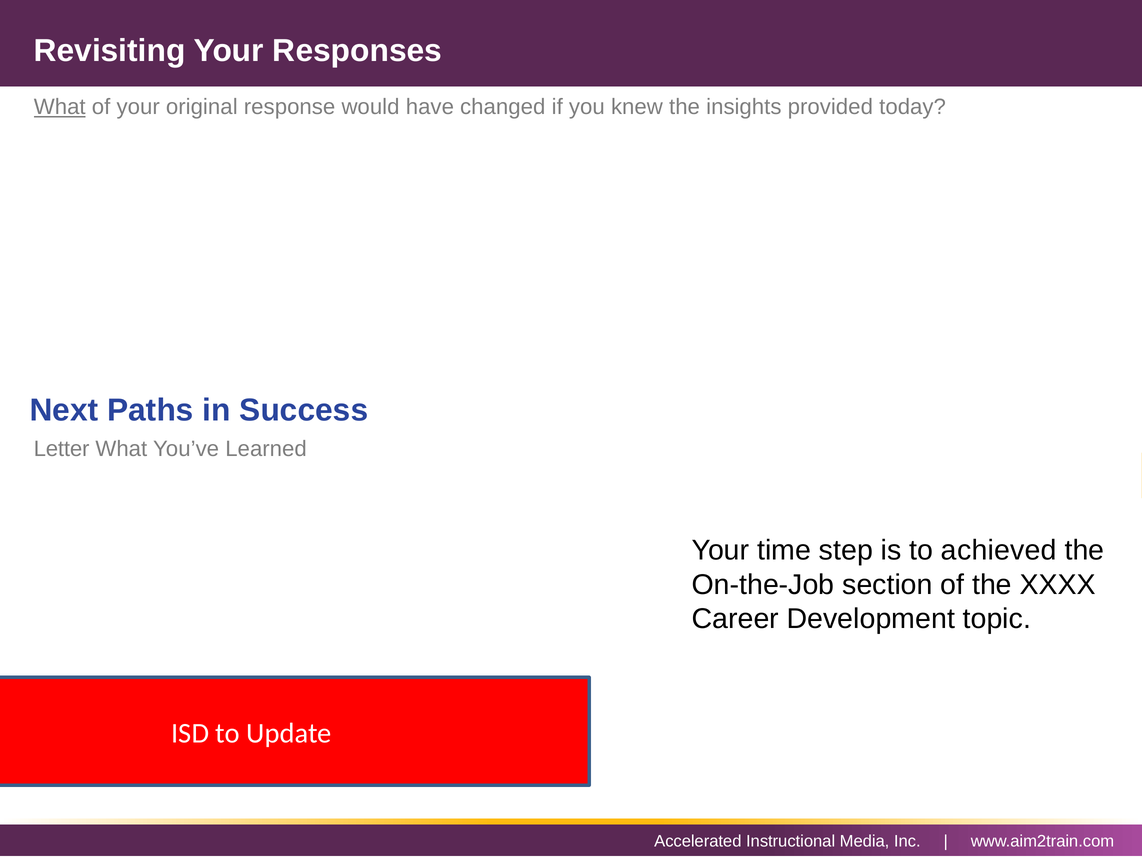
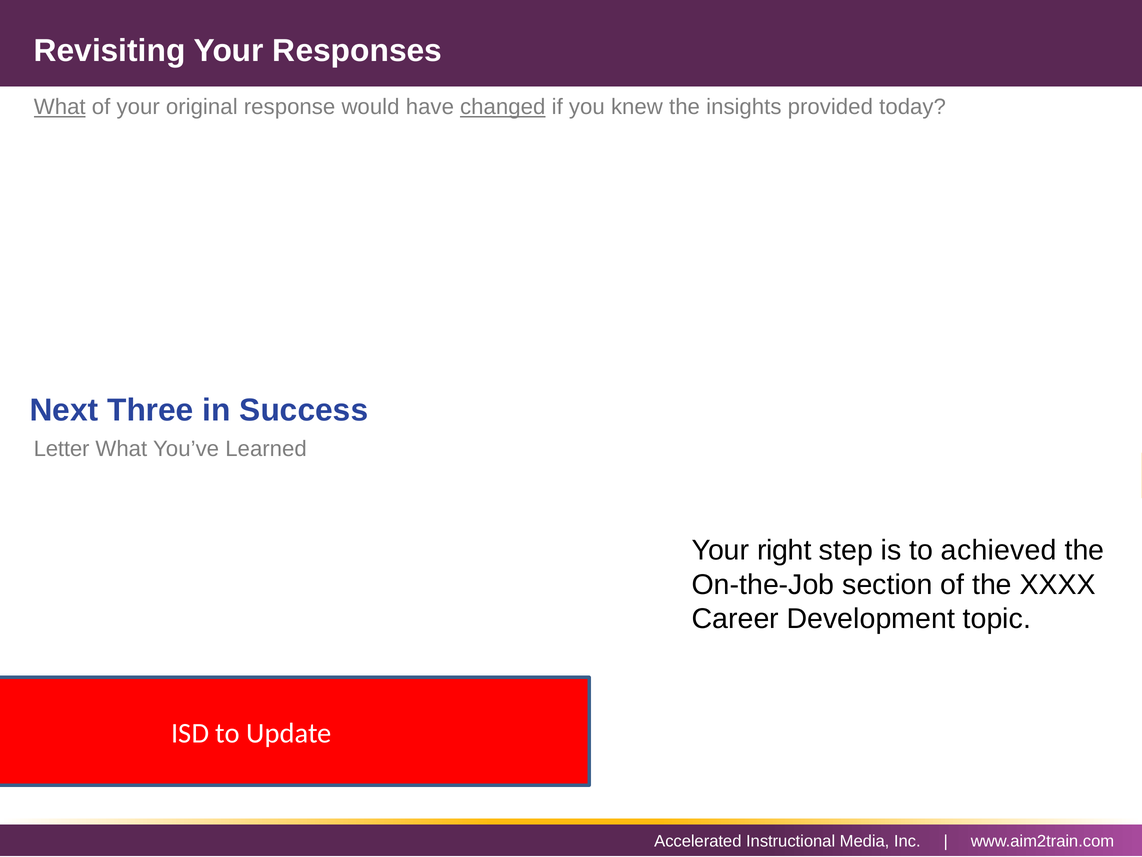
changed underline: none -> present
Paths: Paths -> Three
time: time -> right
